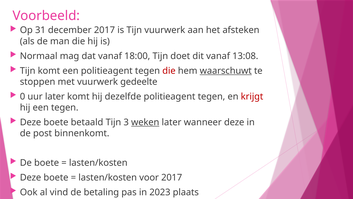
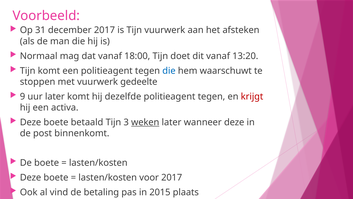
13:08: 13:08 -> 13:20
die at (169, 71) colour: red -> blue
waarschuwt underline: present -> none
0: 0 -> 9
een tegen: tegen -> activa
2023: 2023 -> 2015
